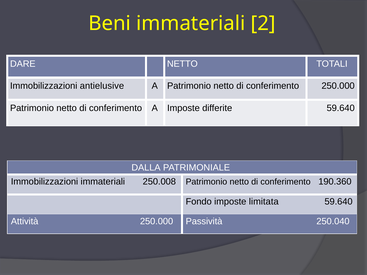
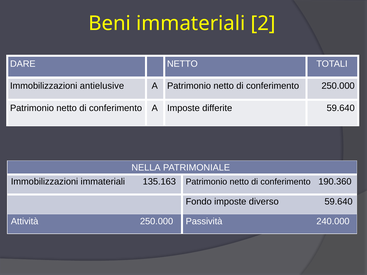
DALLA: DALLA -> NELLA
250.008: 250.008 -> 135.163
limitata: limitata -> diverso
250.040: 250.040 -> 240.000
